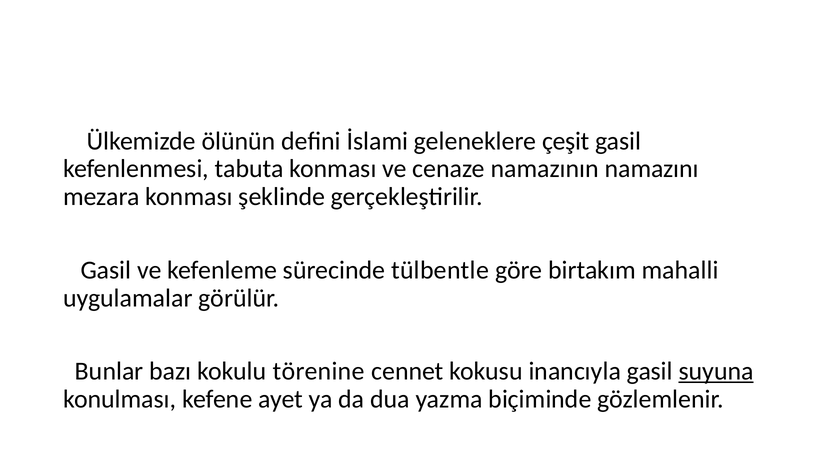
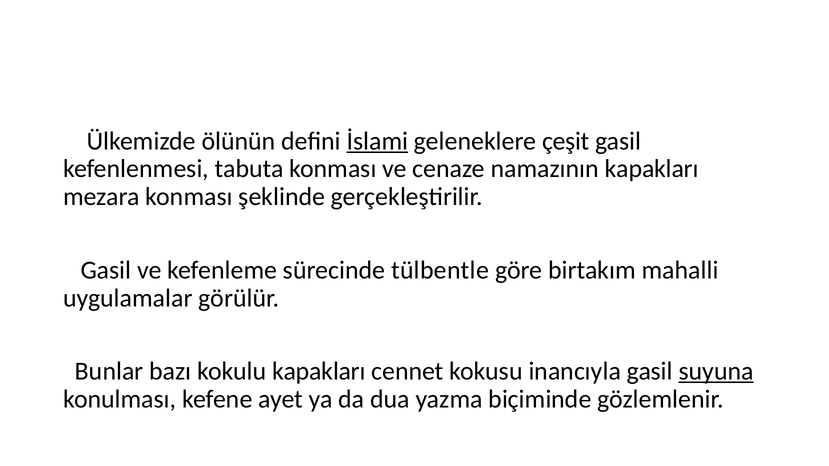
İslami underline: none -> present
namazının namazını: namazını -> kapakları
kokulu törenine: törenine -> kapakları
